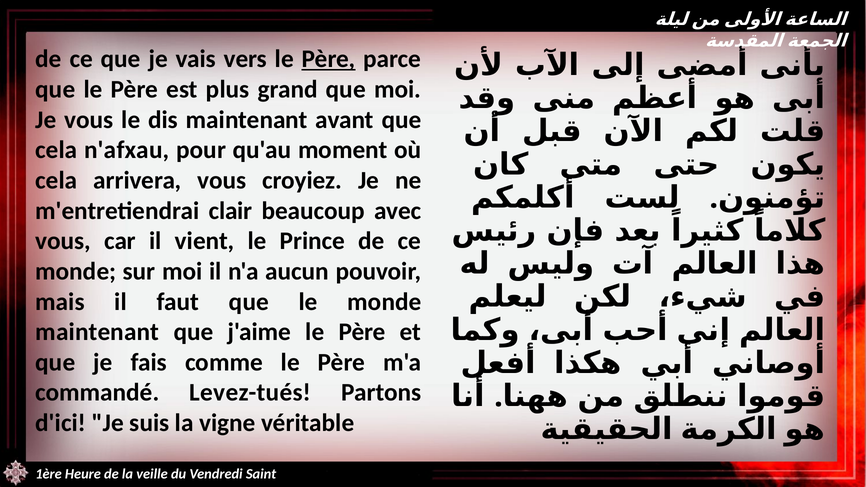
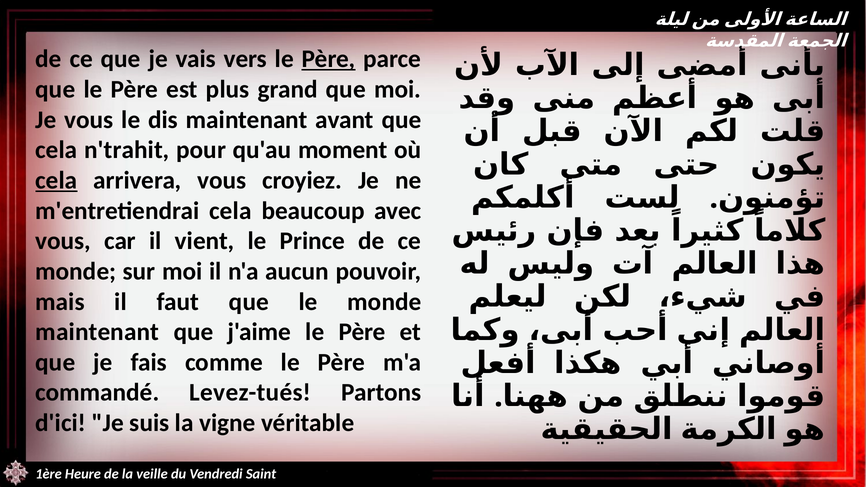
n'afxau: n'afxau -> n'trahit
cela at (56, 180) underline: none -> present
m'entretiendrai clair: clair -> cela
